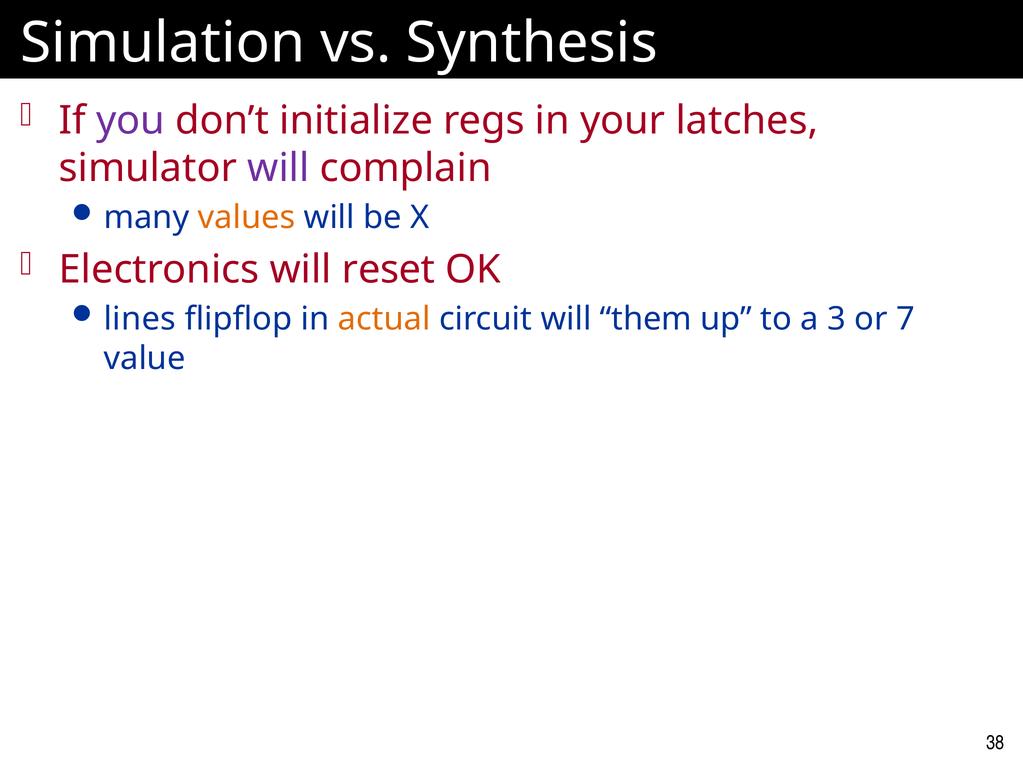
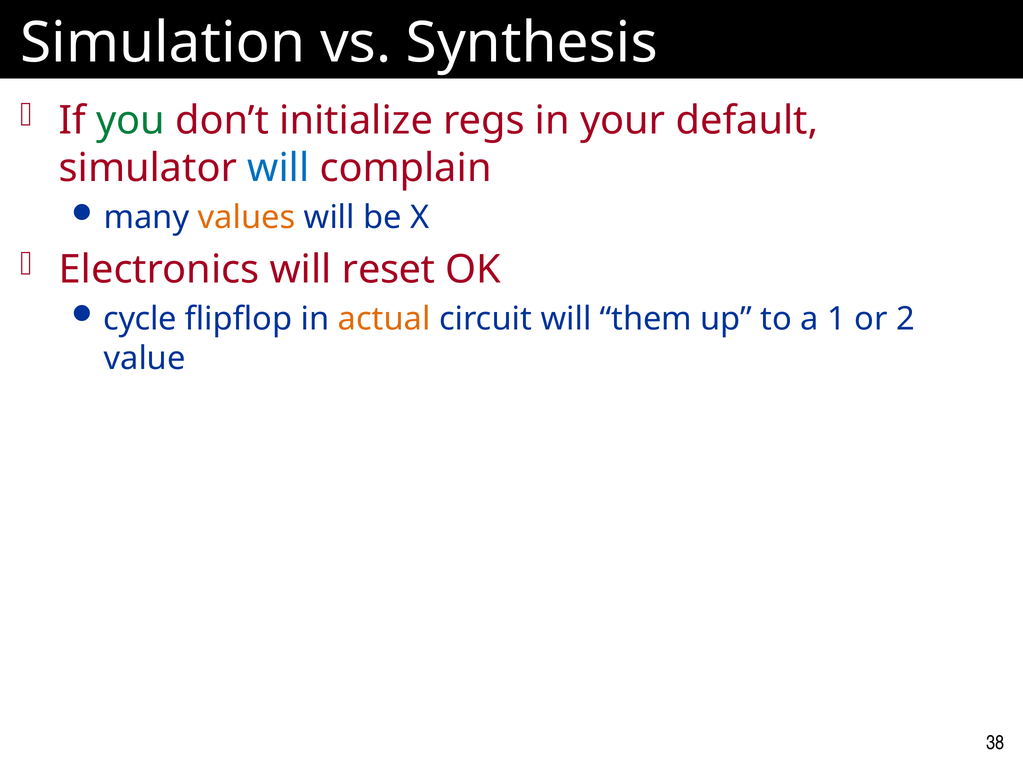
you colour: purple -> green
latches: latches -> default
will at (278, 168) colour: purple -> blue
lines: lines -> cycle
3: 3 -> 1
7: 7 -> 2
